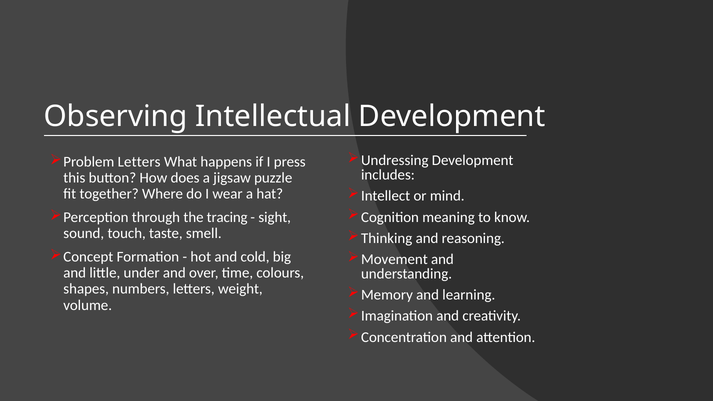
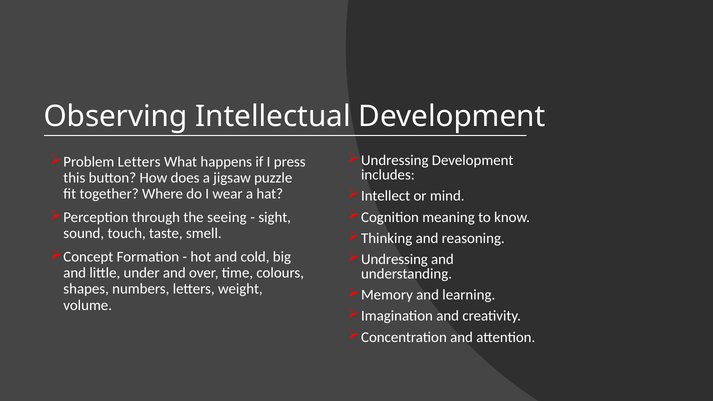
tracing: tracing -> seeing
Movement at (394, 259): Movement -> Undressing
